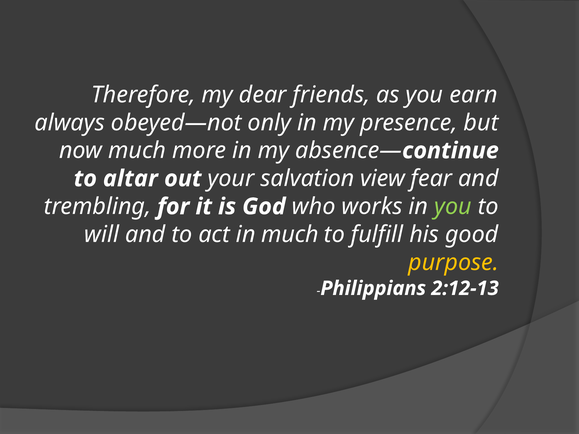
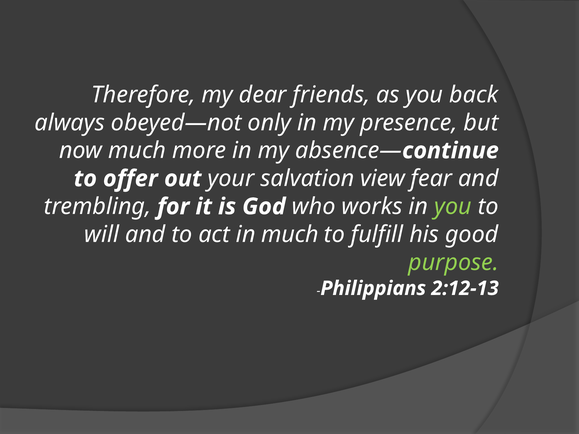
earn: earn -> back
altar: altar -> offer
purpose colour: yellow -> light green
